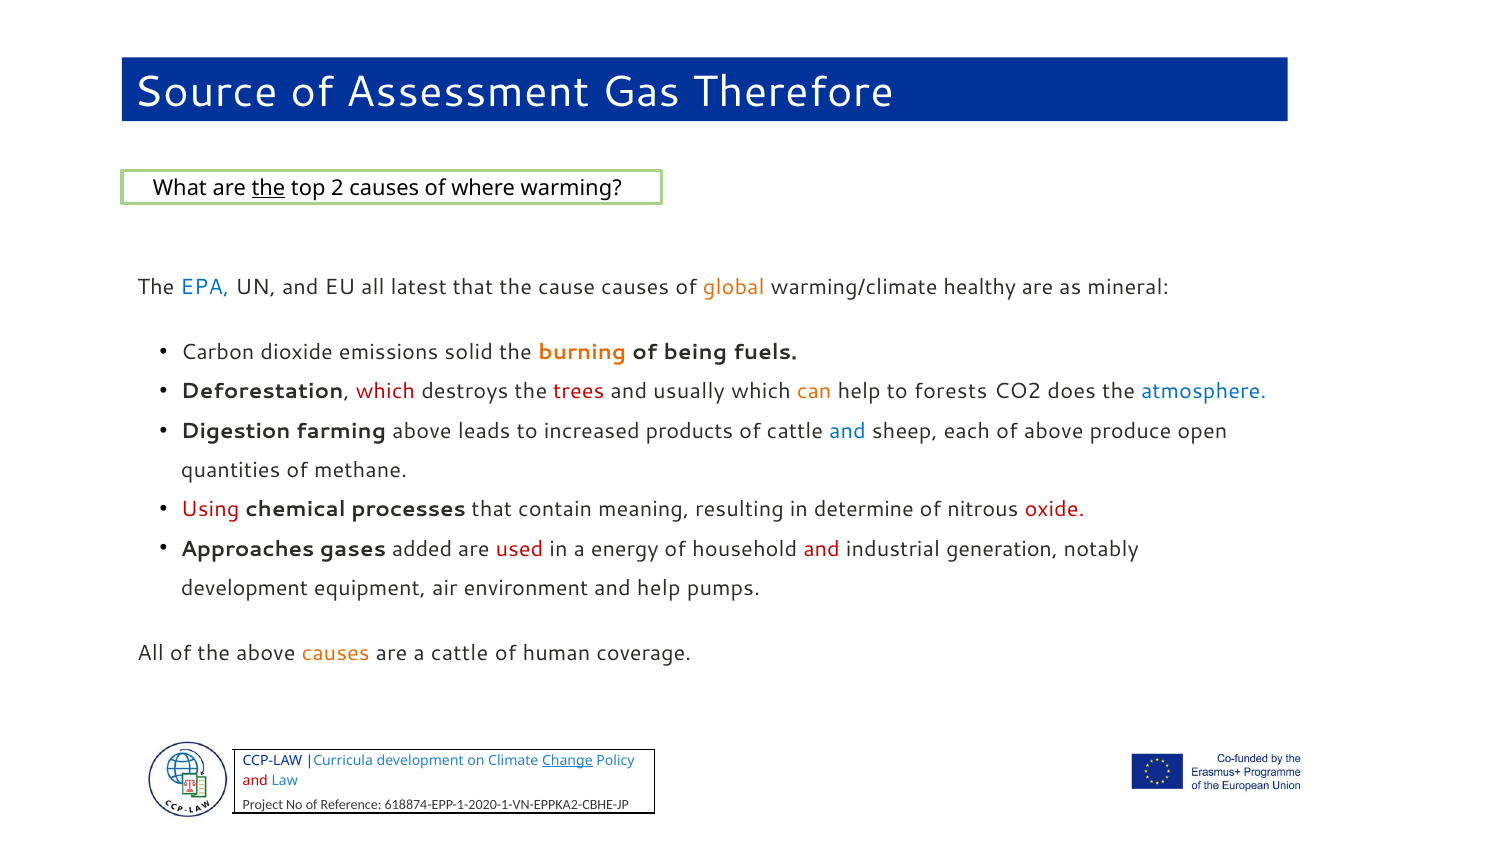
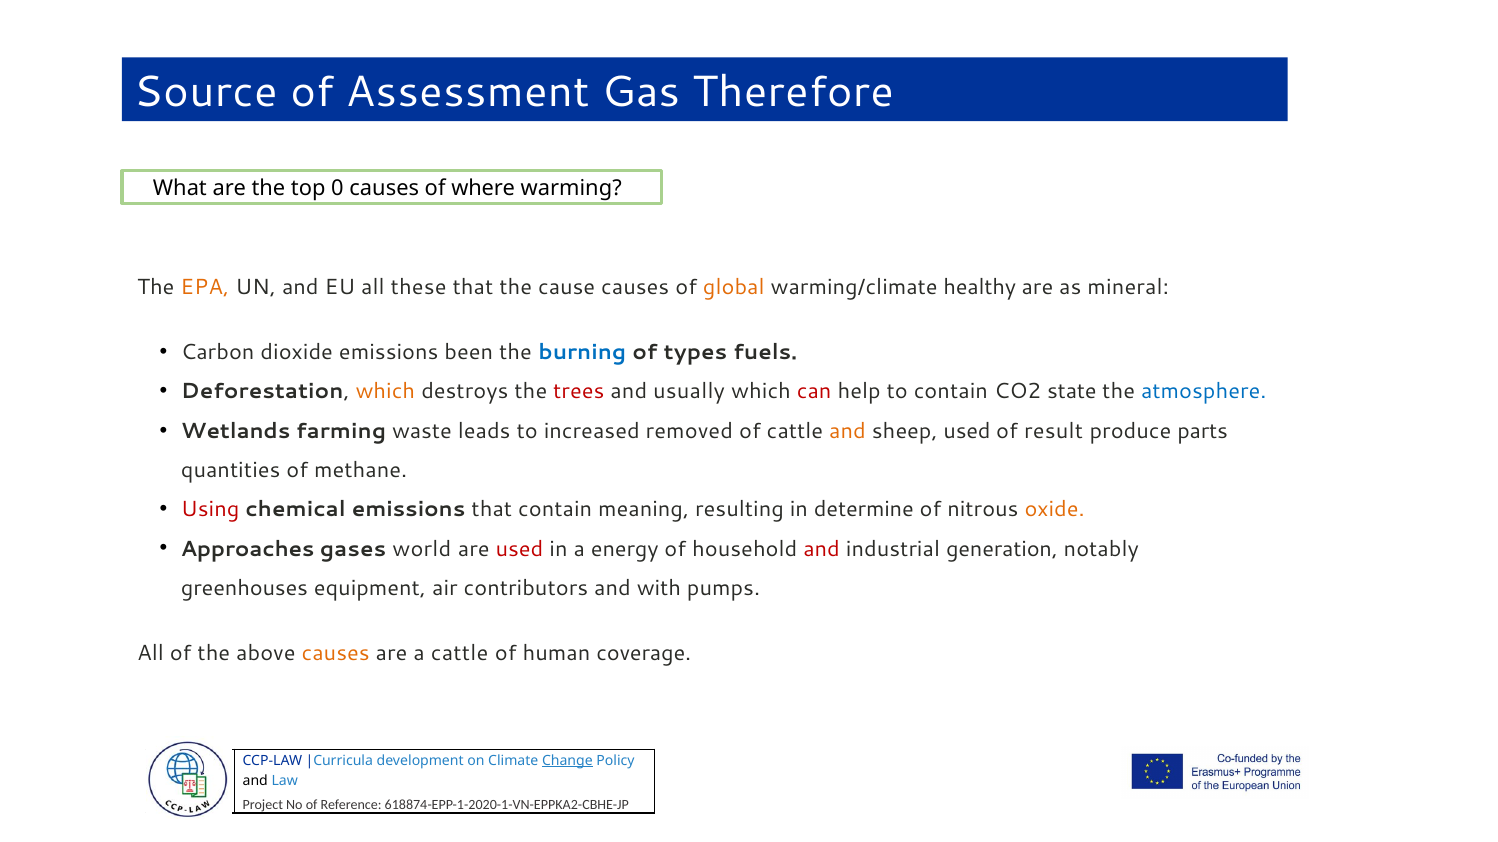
the at (268, 188) underline: present -> none
2: 2 -> 0
EPA colour: blue -> orange
latest: latest -> these
solid: solid -> been
burning colour: orange -> blue
being: being -> types
which at (385, 392) colour: red -> orange
can colour: orange -> red
to forests: forests -> contain
does: does -> state
Digestion: Digestion -> Wetlands
farming above: above -> waste
products: products -> removed
and at (848, 431) colour: blue -> orange
sheep each: each -> used
of above: above -> result
open: open -> parts
chemical processes: processes -> emissions
oxide colour: red -> orange
added: added -> world
development at (245, 589): development -> greenhouses
environment: environment -> contributors
and help: help -> with
and at (255, 782) colour: red -> black
